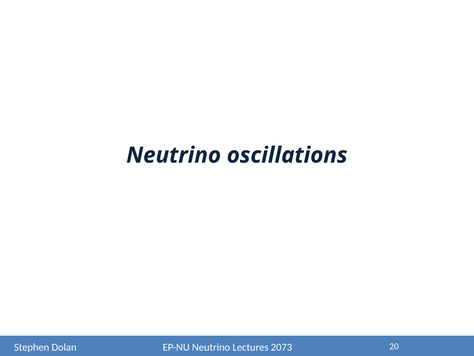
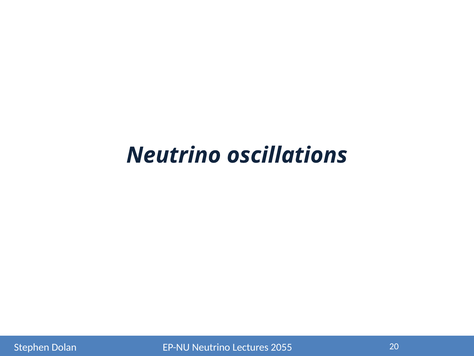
2073: 2073 -> 2055
